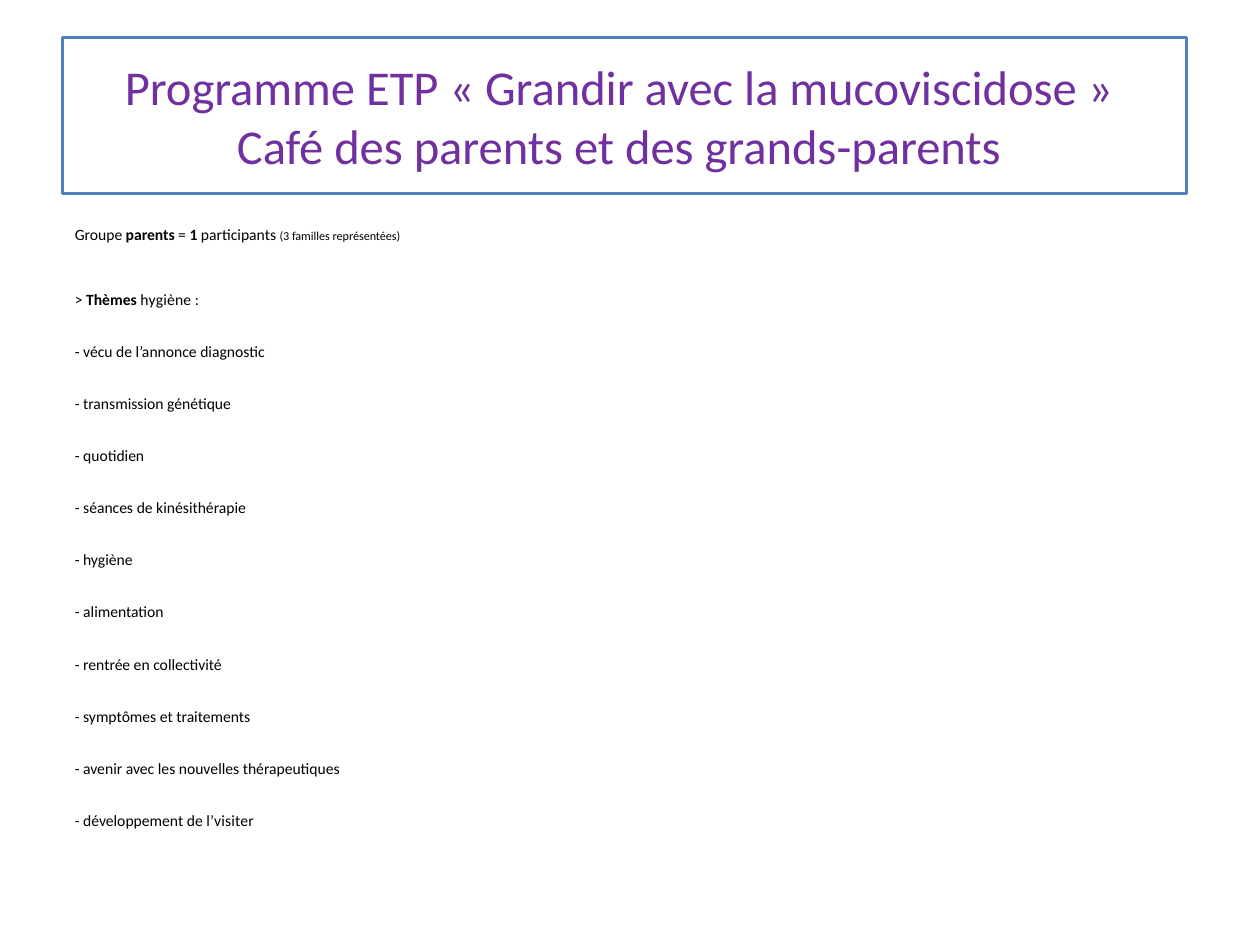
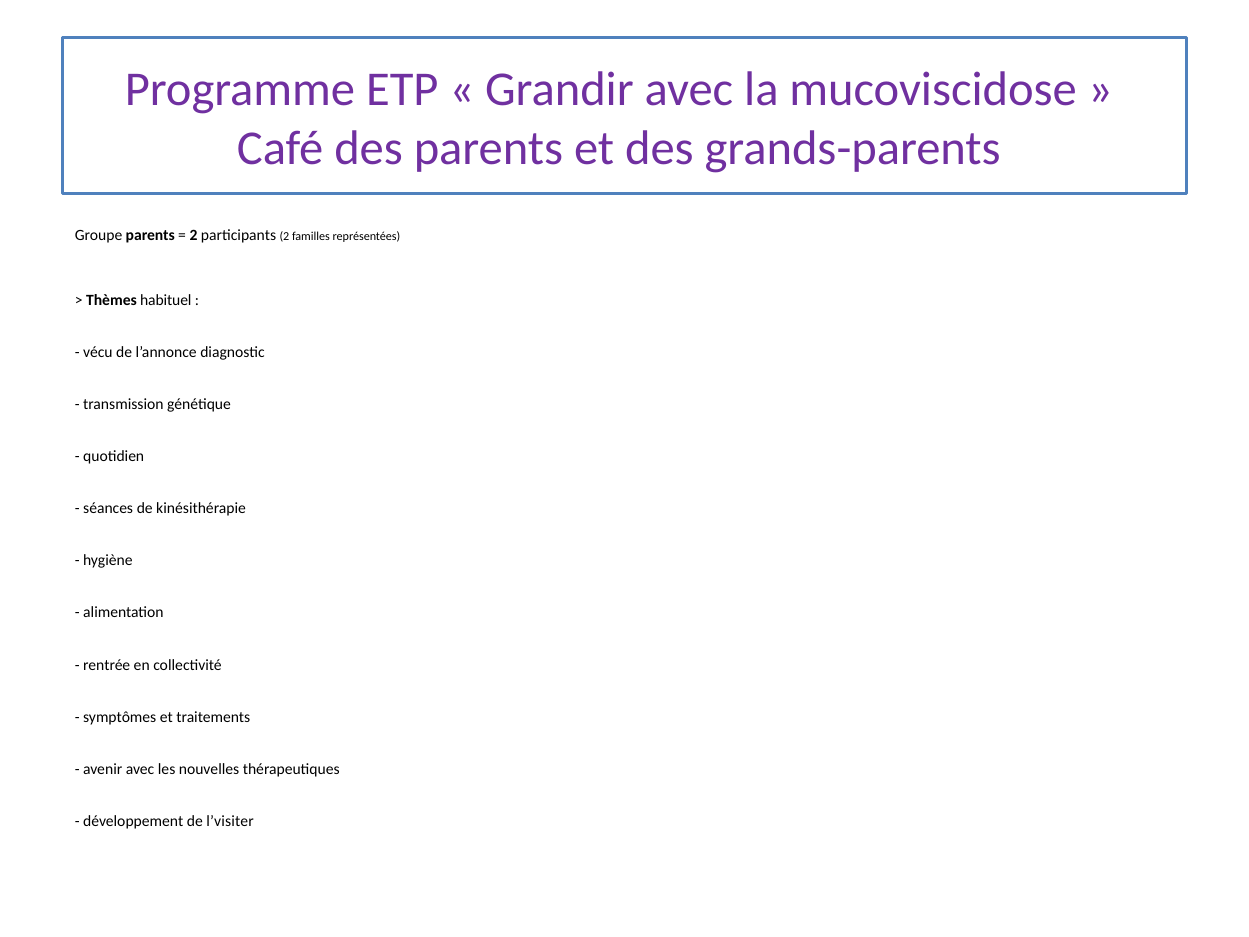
1 at (194, 235): 1 -> 2
participants 3: 3 -> 2
Thèmes hygiène: hygiène -> habituel
